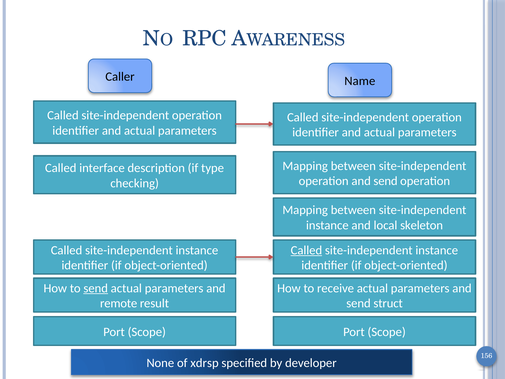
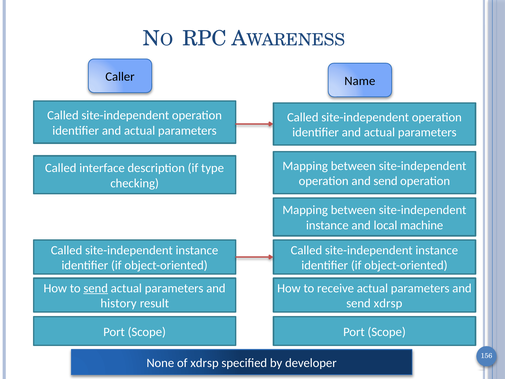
skeleton: skeleton -> machine
Called at (306, 250) underline: present -> none
remote: remote -> history
send struct: struct -> xdrsp
